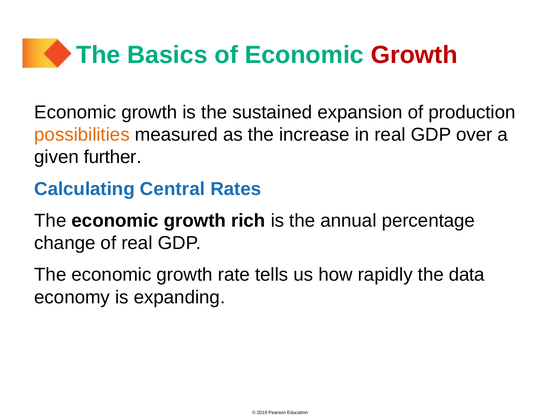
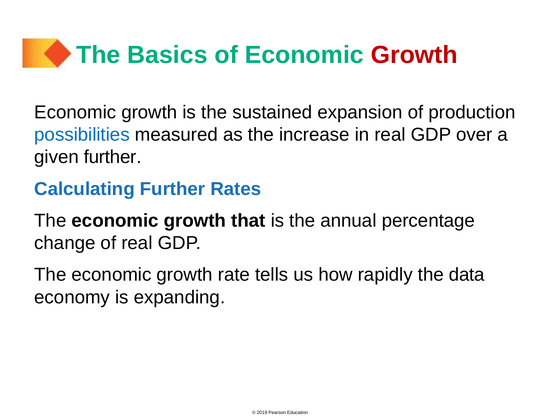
possibilities colour: orange -> blue
Calculating Central: Central -> Further
rich: rich -> that
